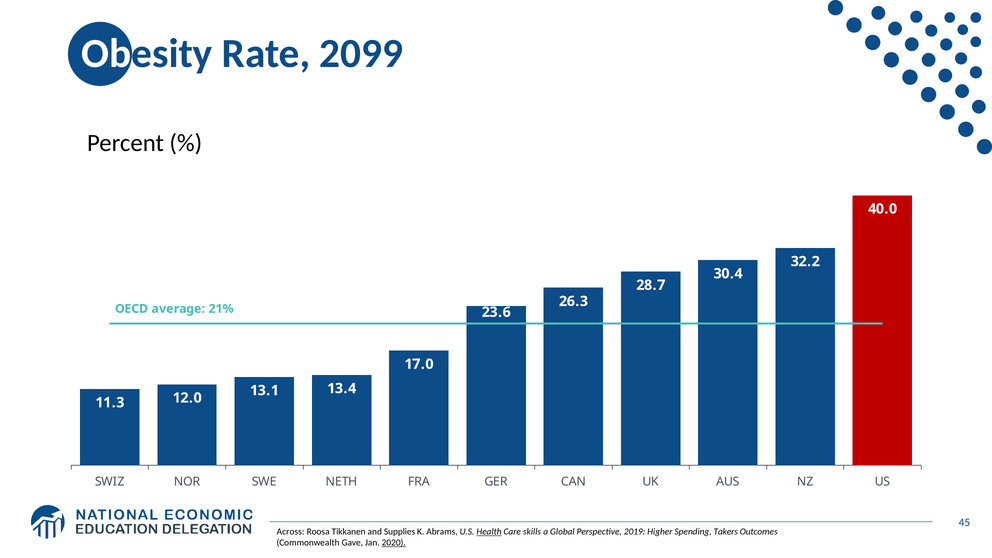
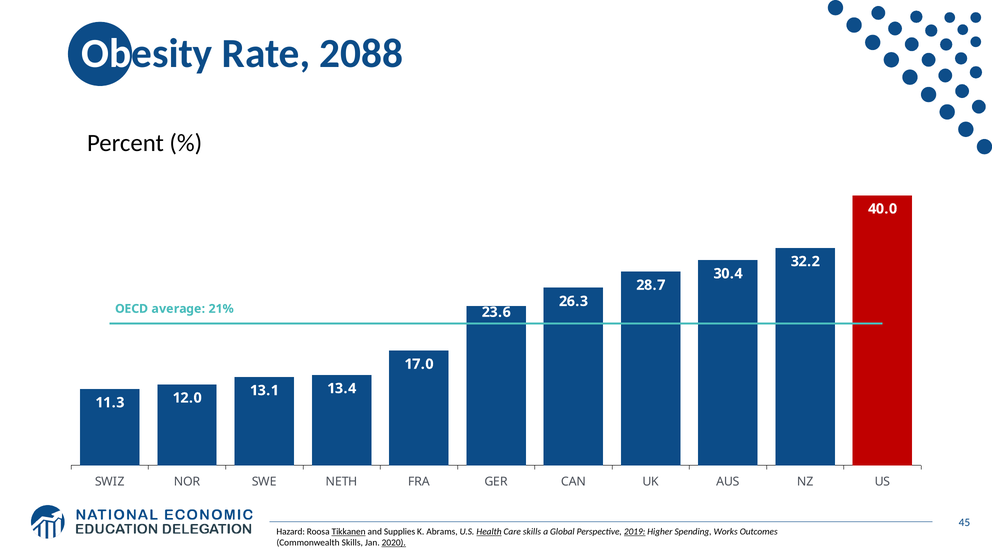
2099: 2099 -> 2088
Across: Across -> Hazard
Tikkanen underline: none -> present
2019 underline: none -> present
Takers: Takers -> Works
Commonwealth Gave: Gave -> Skills
